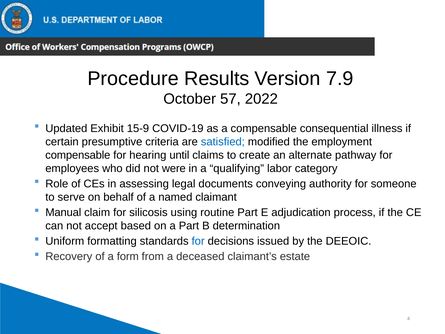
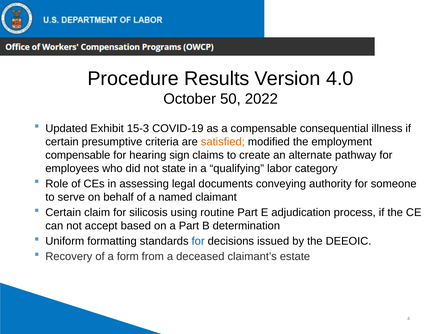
7.9: 7.9 -> 4.0
57: 57 -> 50
15-9: 15-9 -> 15-3
satisfied colour: blue -> orange
until: until -> sign
were: were -> state
Manual at (63, 212): Manual -> Certain
